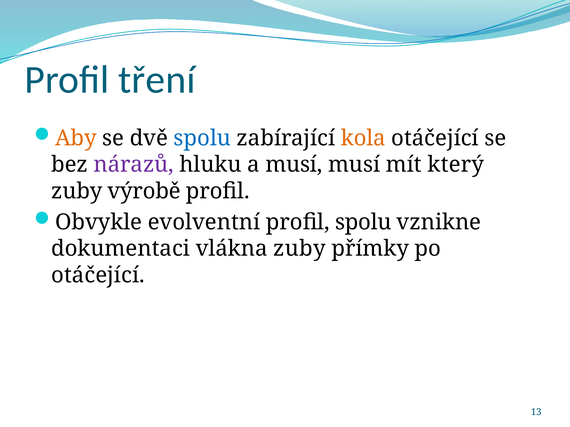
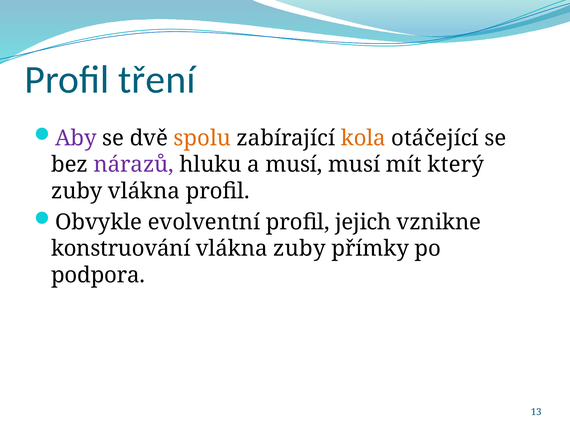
Aby colour: orange -> purple
spolu at (202, 138) colour: blue -> orange
zuby výrobě: výrobě -> vlákna
profil spolu: spolu -> jejich
dokumentaci: dokumentaci -> konstruování
otáčející at (98, 275): otáčející -> podpora
